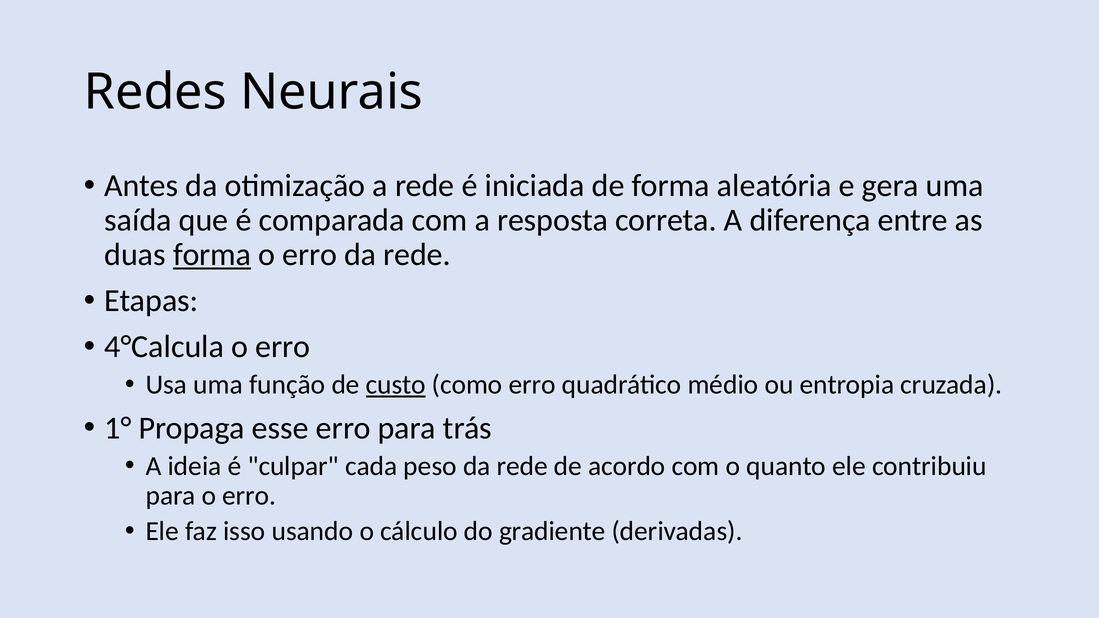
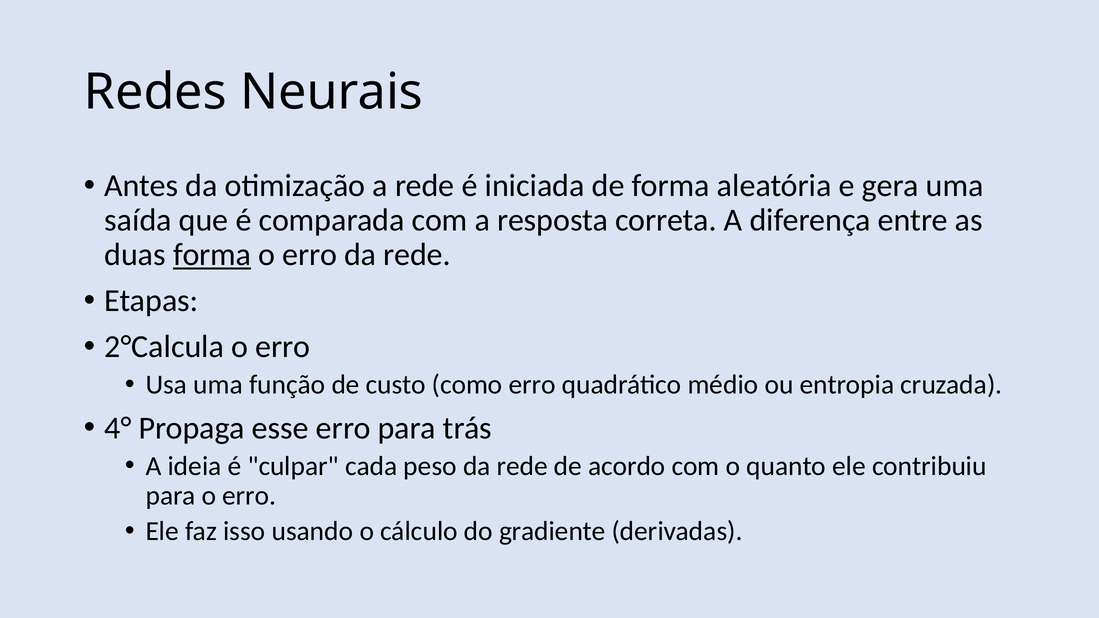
4°Calcula: 4°Calcula -> 2°Calcula
custo underline: present -> none
1°: 1° -> 4°
